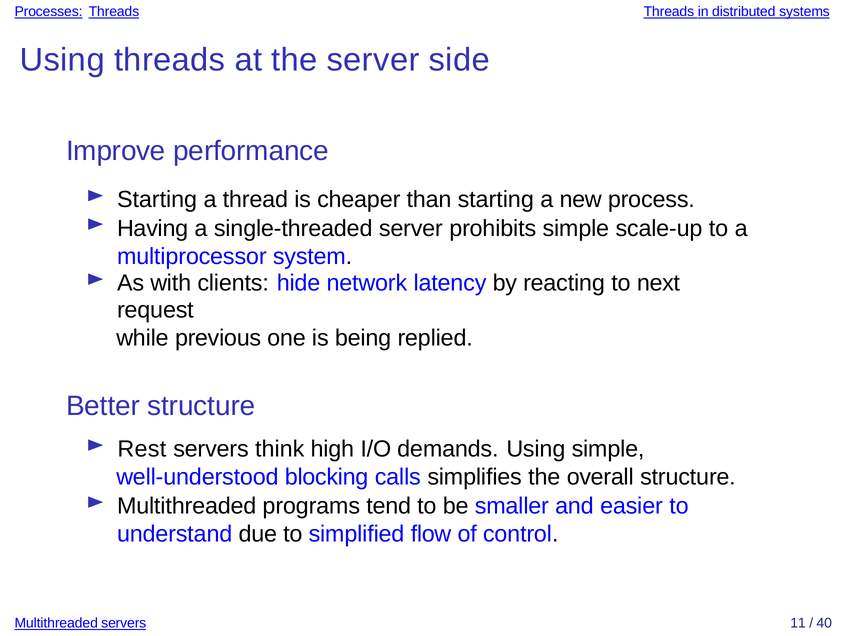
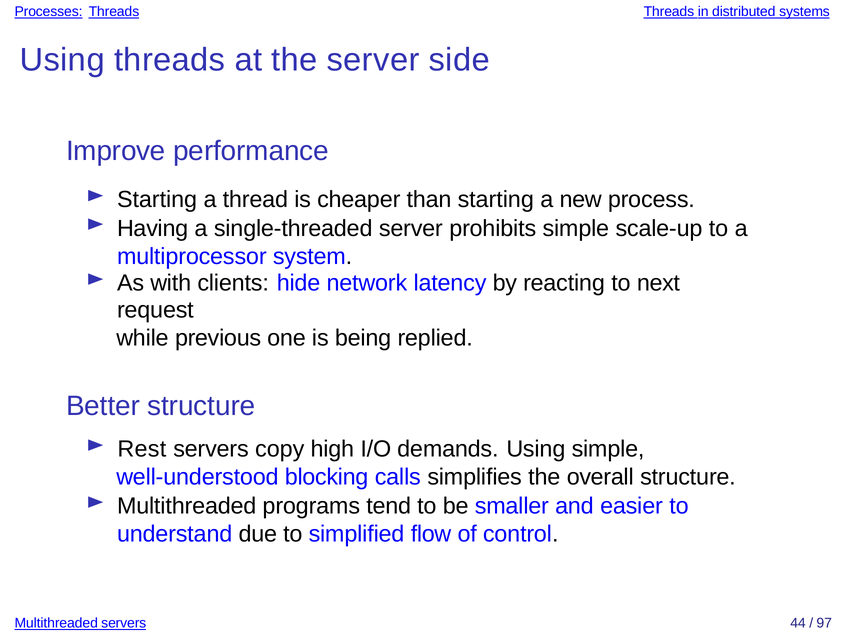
think: think -> copy
11: 11 -> 44
40: 40 -> 97
